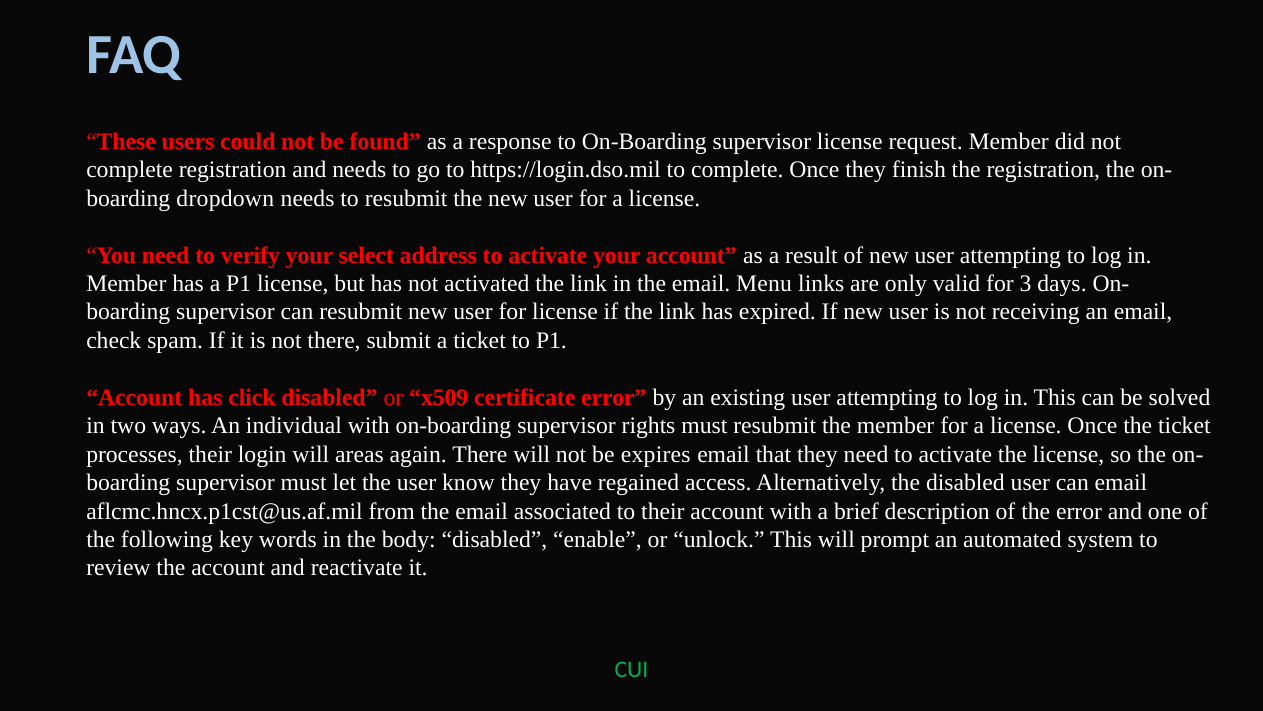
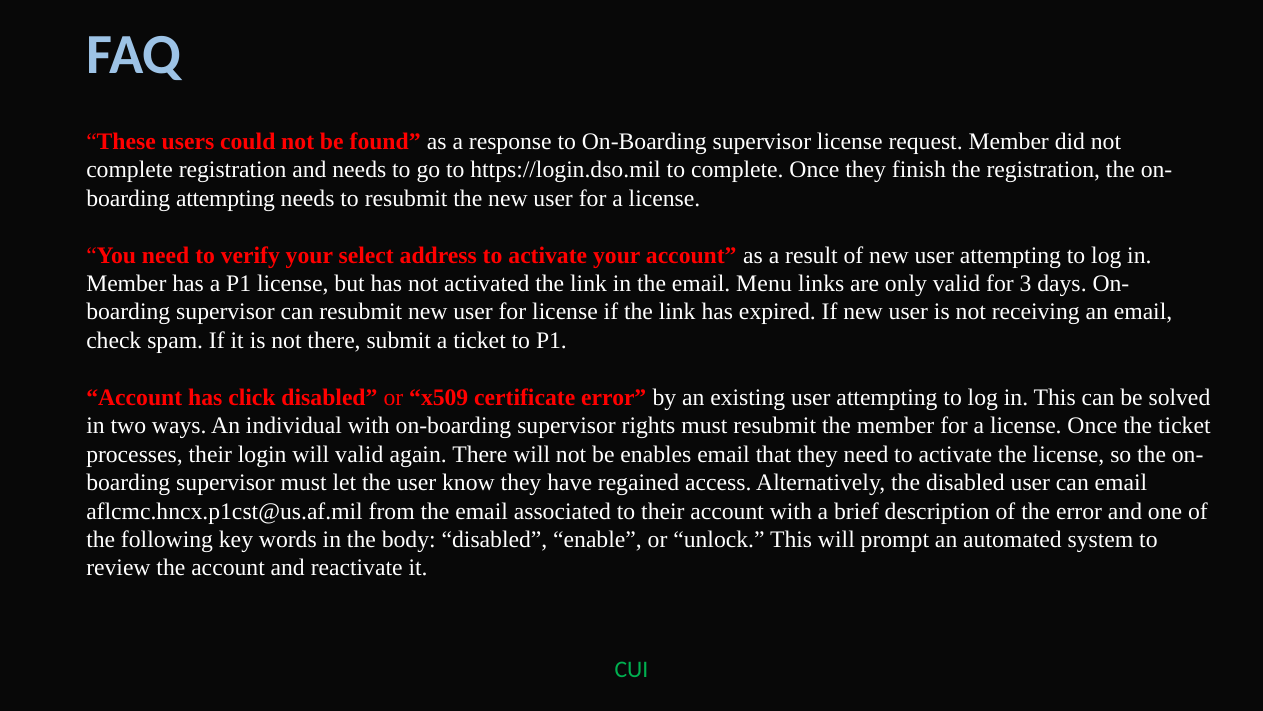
dropdown at (225, 198): dropdown -> attempting
will areas: areas -> valid
expires: expires -> enables
